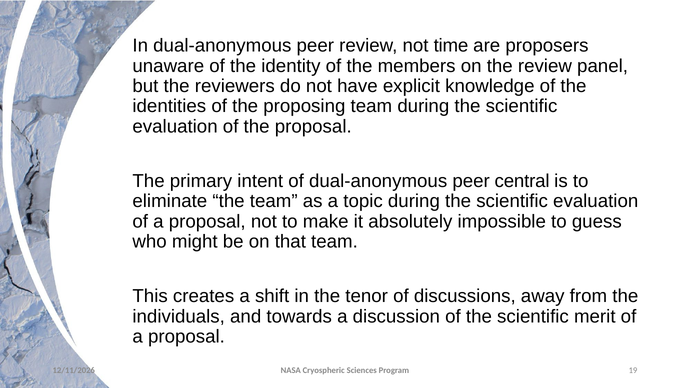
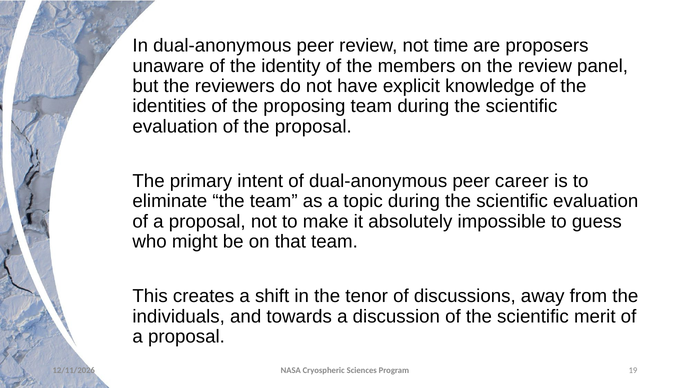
central: central -> career
